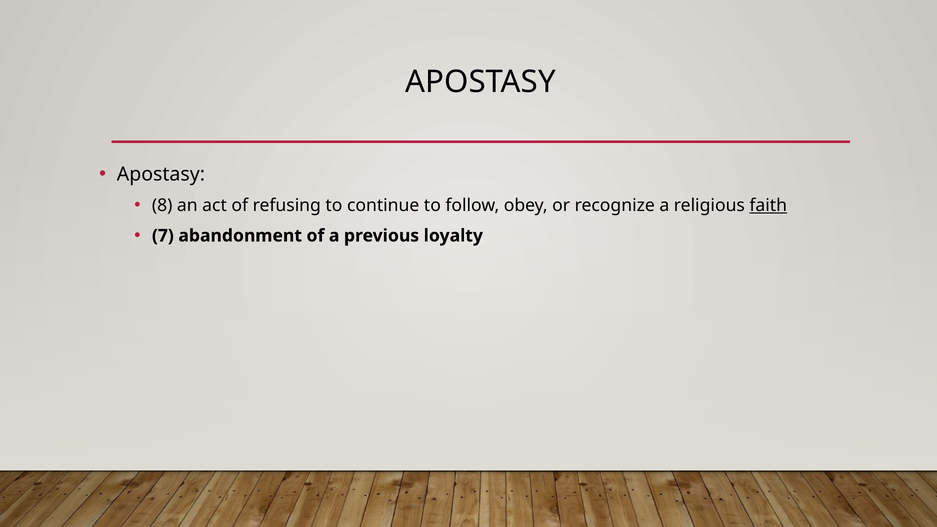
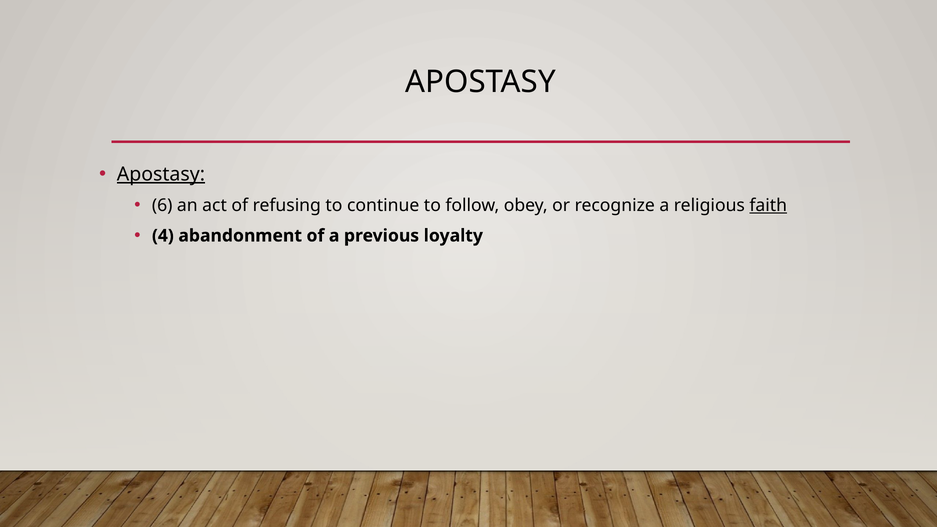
Apostasy at (161, 174) underline: none -> present
8: 8 -> 6
7: 7 -> 4
